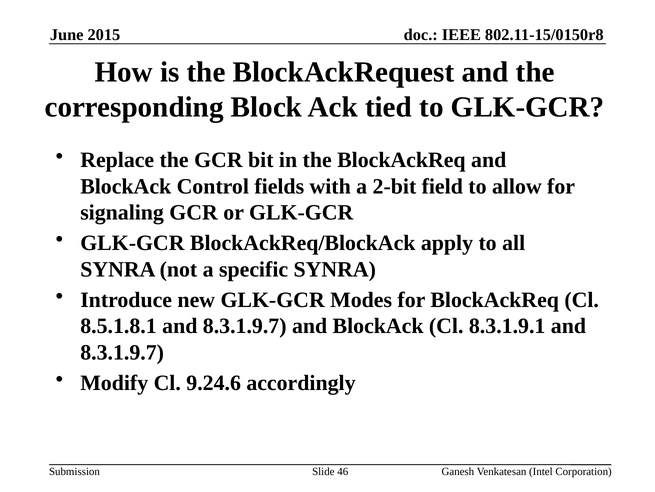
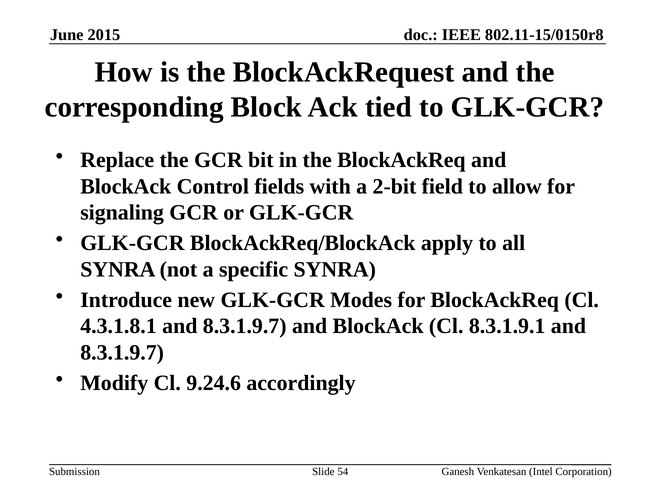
8.5.1.8.1: 8.5.1.8.1 -> 4.3.1.8.1
46: 46 -> 54
